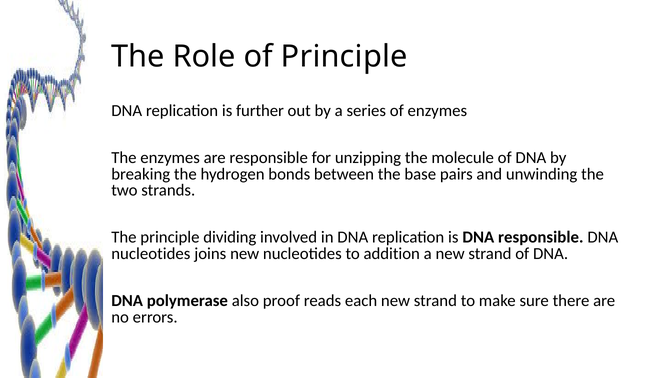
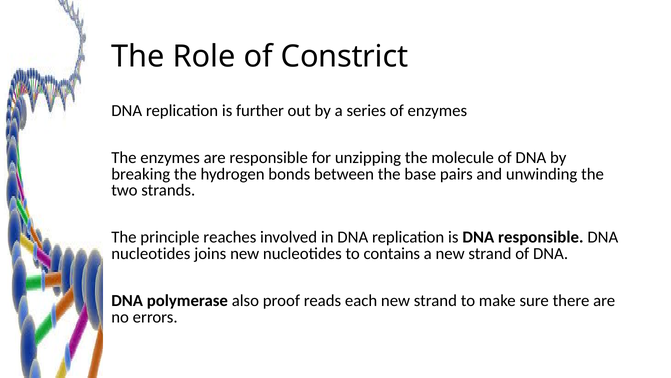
of Principle: Principle -> Constrict
dividing: dividing -> reaches
addition: addition -> contains
